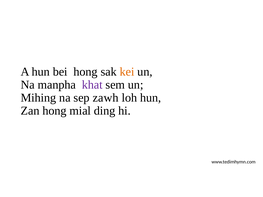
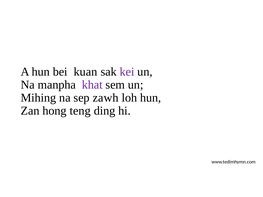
bei hong: hong -> kuan
kei colour: orange -> purple
mial: mial -> teng
